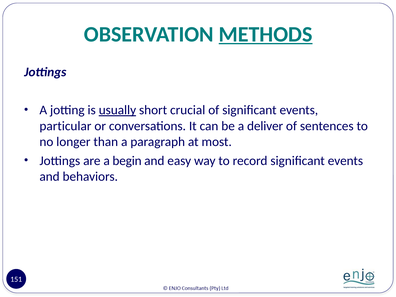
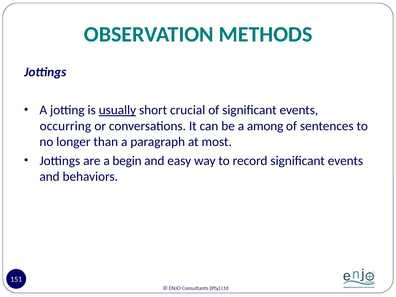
METHODS underline: present -> none
particular: particular -> occurring
deliver: deliver -> among
